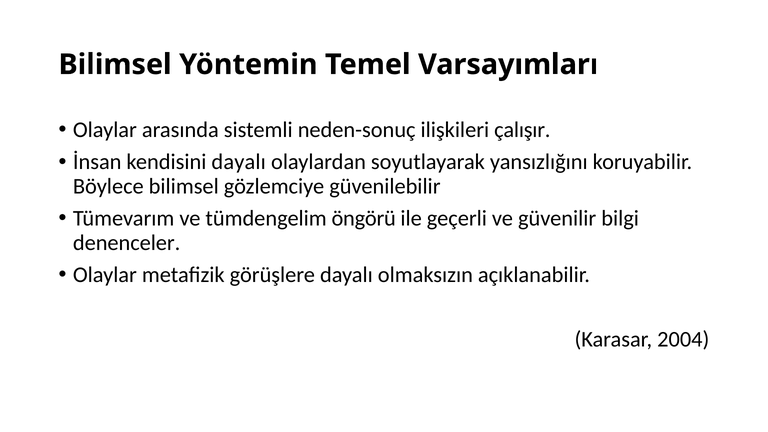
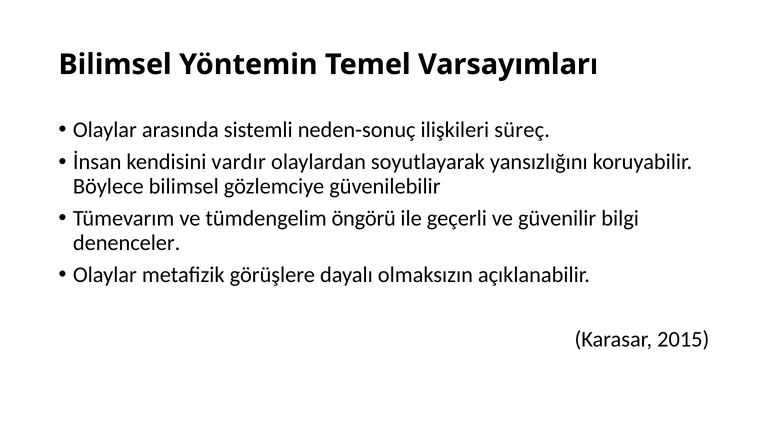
çalışır: çalışır -> süreç
kendisini dayalı: dayalı -> vardır
2004: 2004 -> 2015
